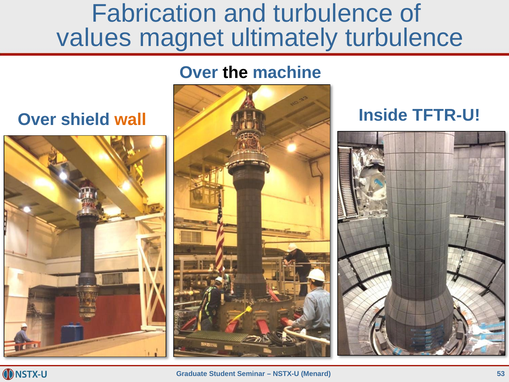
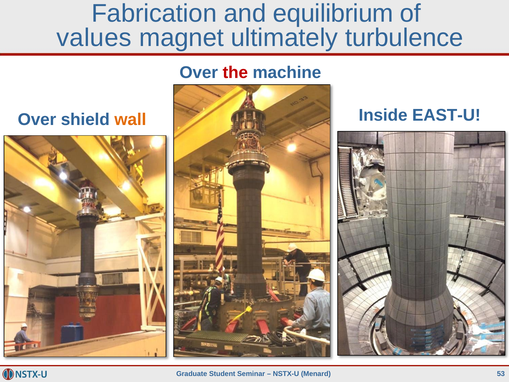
and turbulence: turbulence -> equilibrium
the colour: black -> red
TFTR-U: TFTR-U -> EAST-U
